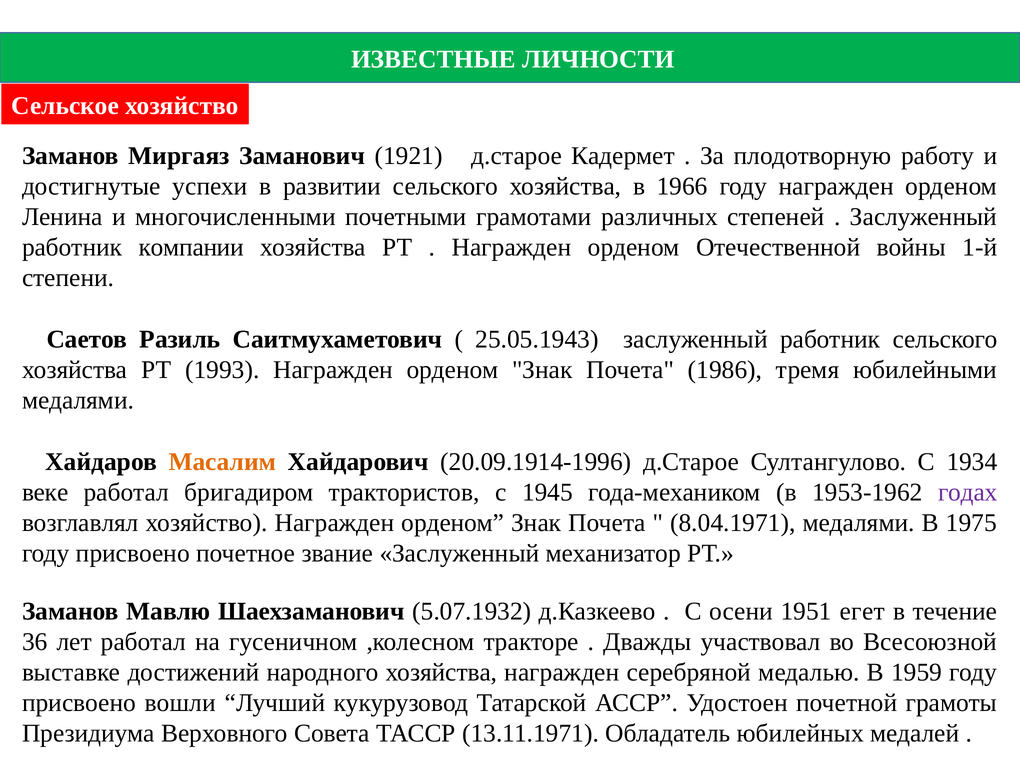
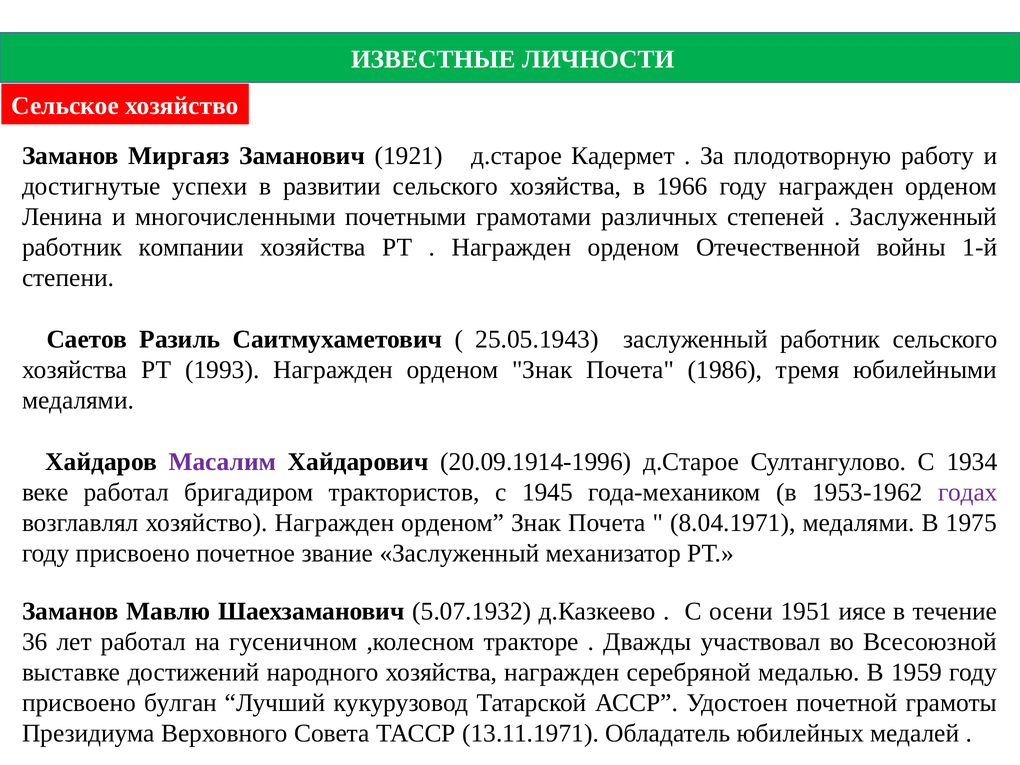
Масалим colour: orange -> purple
егет: егет -> иясе
вошли: вошли -> булган
